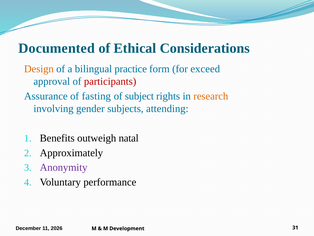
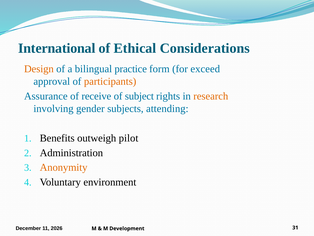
Documented: Documented -> International
participants colour: red -> orange
fasting: fasting -> receive
natal: natal -> pilot
Approximately: Approximately -> Administration
Anonymity colour: purple -> orange
performance: performance -> environment
